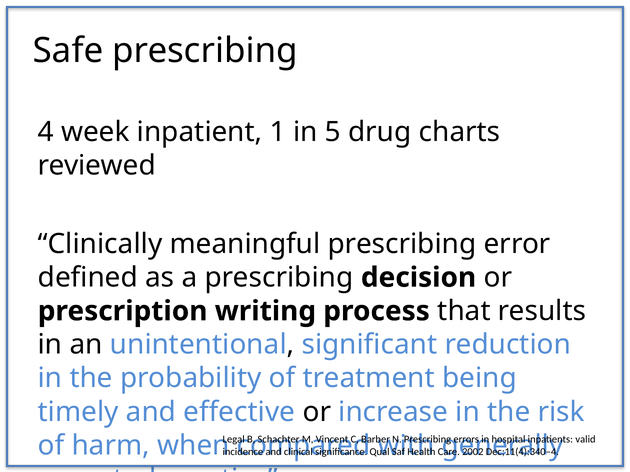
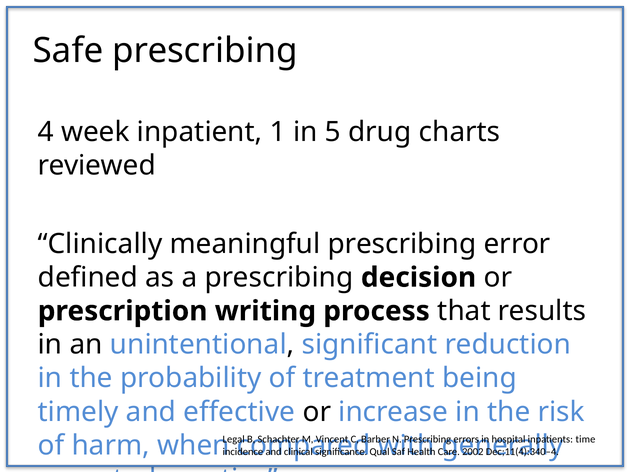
valid: valid -> time
